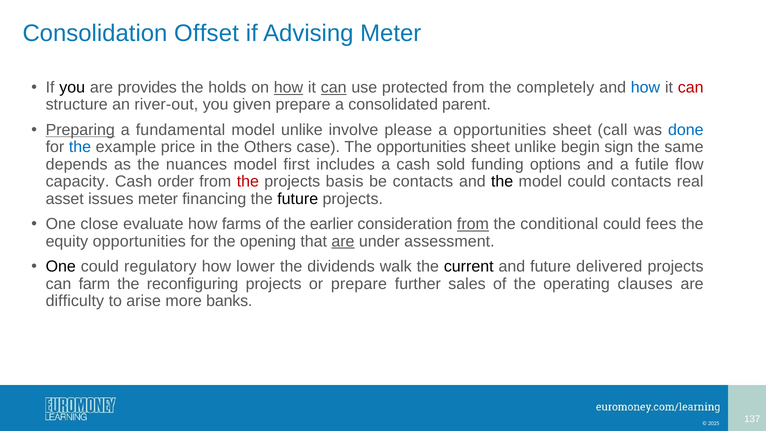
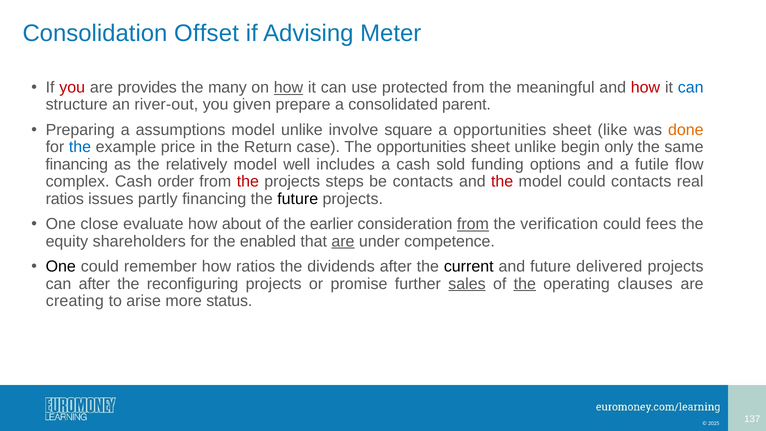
you at (72, 87) colour: black -> red
holds: holds -> many
can at (334, 87) underline: present -> none
completely: completely -> meaningful
how at (645, 87) colour: blue -> red
can at (691, 87) colour: red -> blue
Preparing underline: present -> none
fundamental: fundamental -> assumptions
please: please -> square
call: call -> like
done colour: blue -> orange
Others: Others -> Return
sign: sign -> only
depends at (77, 164): depends -> financing
nuances: nuances -> relatively
first: first -> well
capacity: capacity -> complex
basis: basis -> steps
the at (502, 182) colour: black -> red
asset at (65, 199): asset -> ratios
issues meter: meter -> partly
farms: farms -> about
conditional: conditional -> verification
equity opportunities: opportunities -> shareholders
opening: opening -> enabled
assessment: assessment -> competence
regulatory: regulatory -> remember
how lower: lower -> ratios
dividends walk: walk -> after
can farm: farm -> after
or prepare: prepare -> promise
sales underline: none -> present
the at (525, 284) underline: none -> present
difficulty: difficulty -> creating
banks: banks -> status
